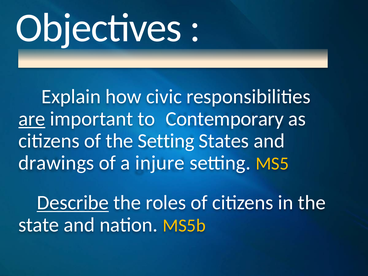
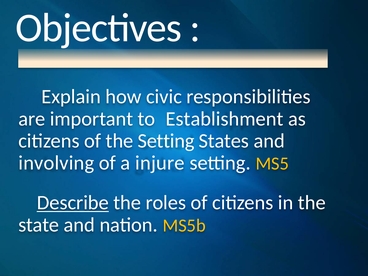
are underline: present -> none
Contemporary: Contemporary -> Establishment
drawings: drawings -> involving
